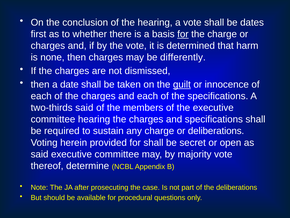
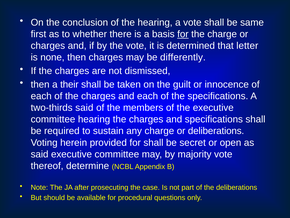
dates: dates -> same
harm: harm -> letter
date: date -> their
guilt underline: present -> none
